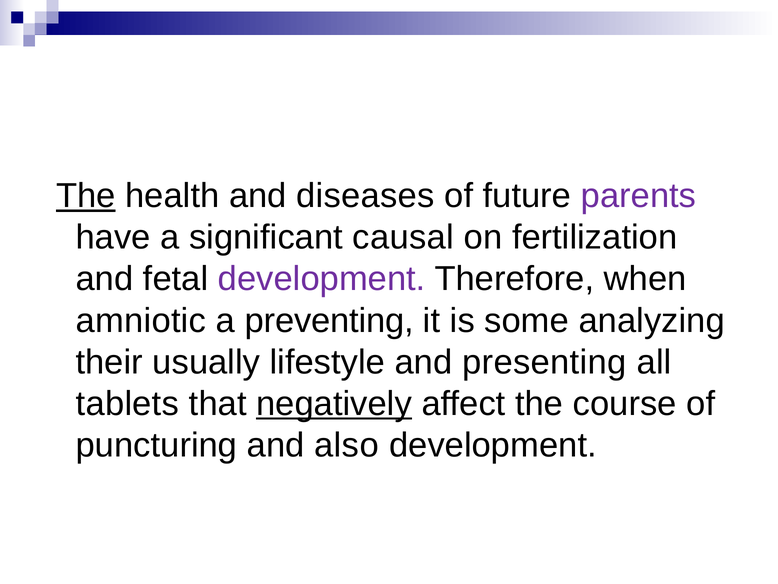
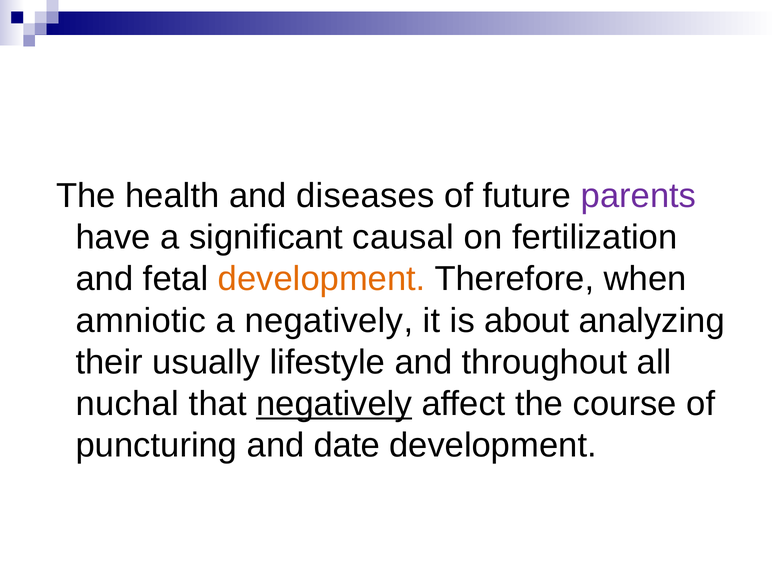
The at (86, 196) underline: present -> none
development at (322, 279) colour: purple -> orange
a preventing: preventing -> negatively
some: some -> about
presenting: presenting -> throughout
tablets: tablets -> nuchal
also: also -> date
